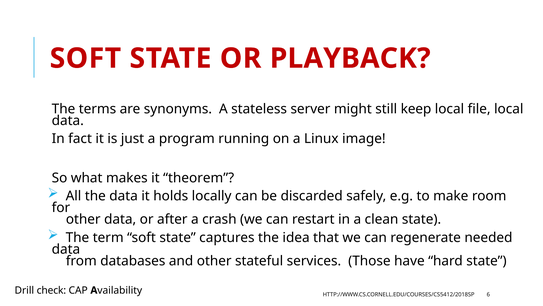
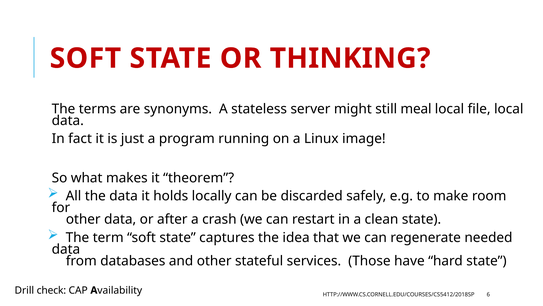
PLAYBACK: PLAYBACK -> THINKING
keep: keep -> meal
